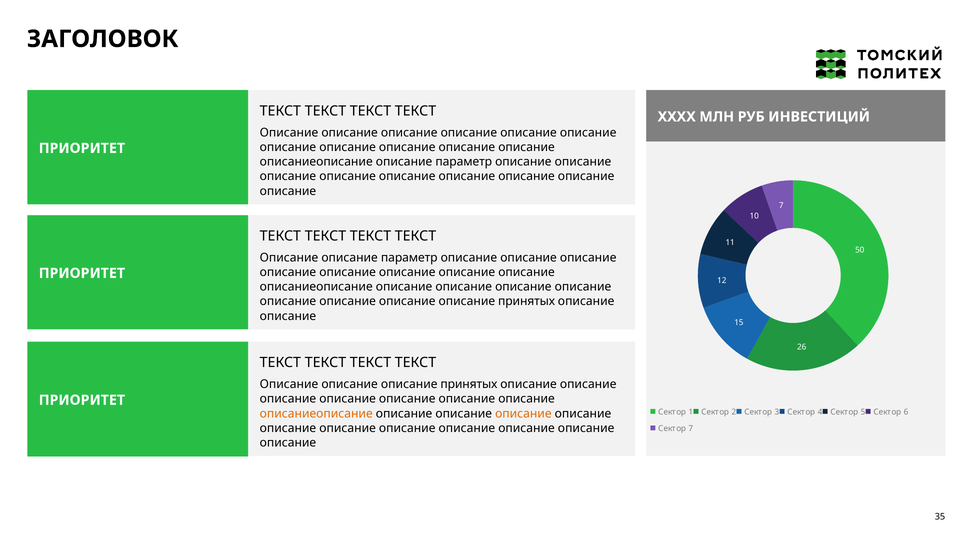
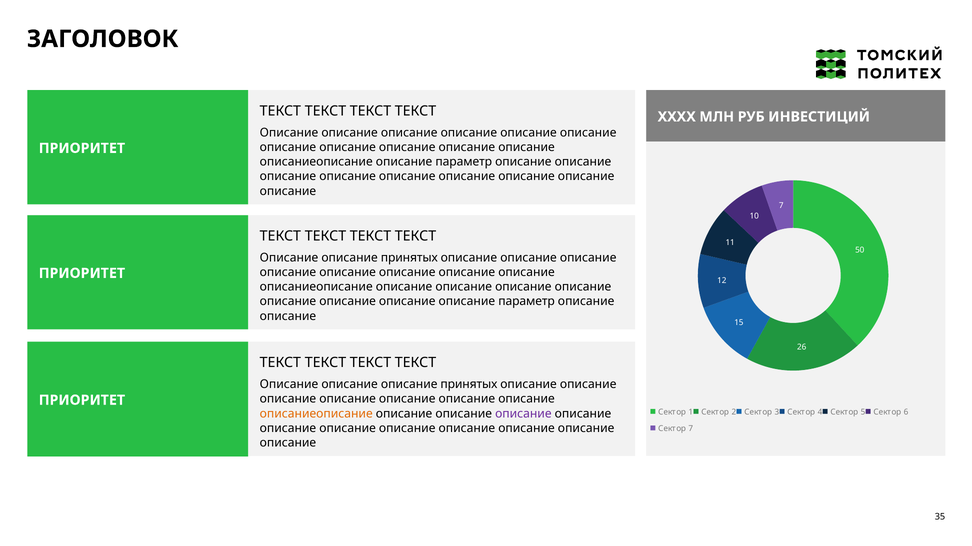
параметр at (409, 258): параметр -> принятых
принятых at (527, 302): принятых -> параметр
описание at (523, 414) colour: orange -> purple
